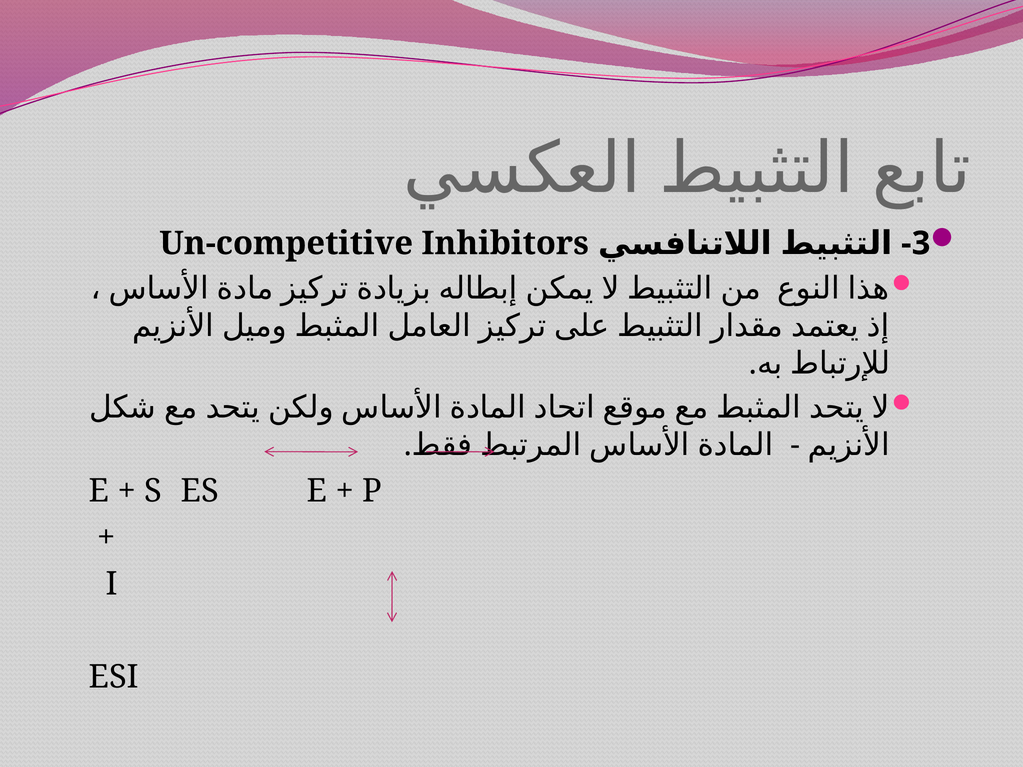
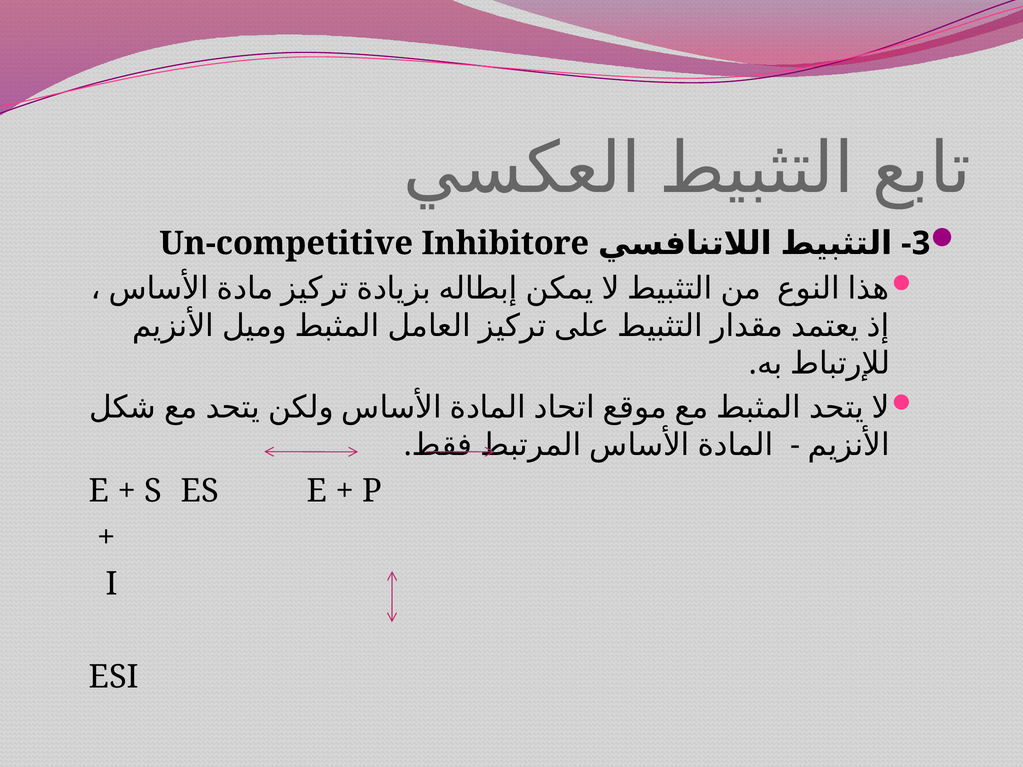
Inhibitors: Inhibitors -> Inhibitore
